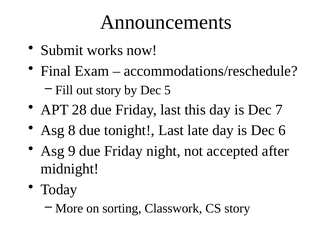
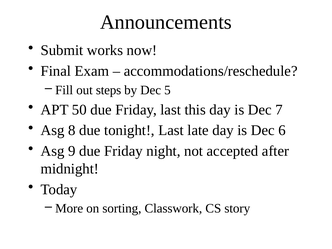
out story: story -> steps
28: 28 -> 50
